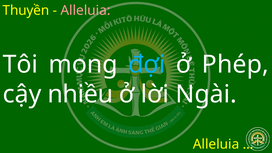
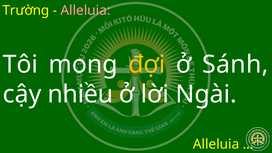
Thuyền: Thuyền -> Trường
đợi colour: light blue -> yellow
Phép: Phép -> Sánh
